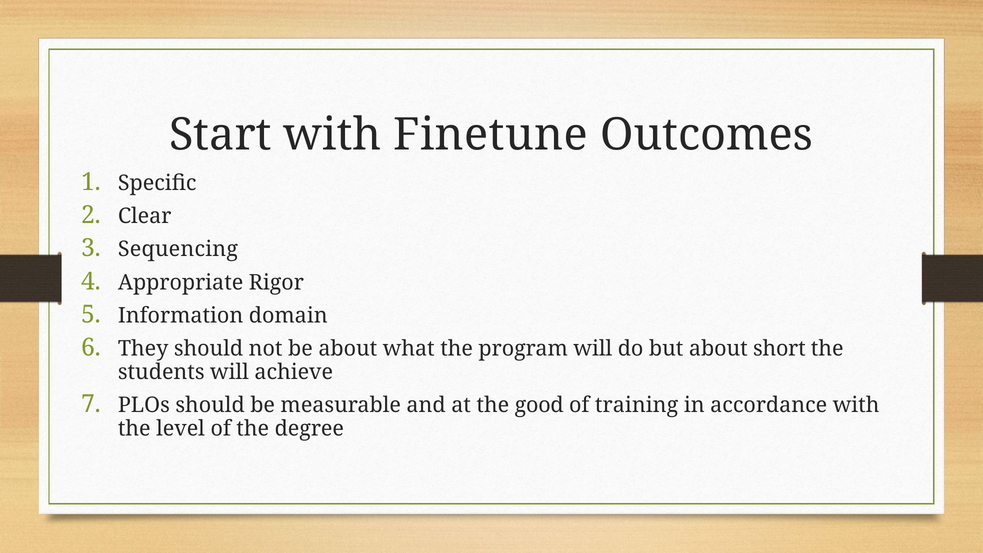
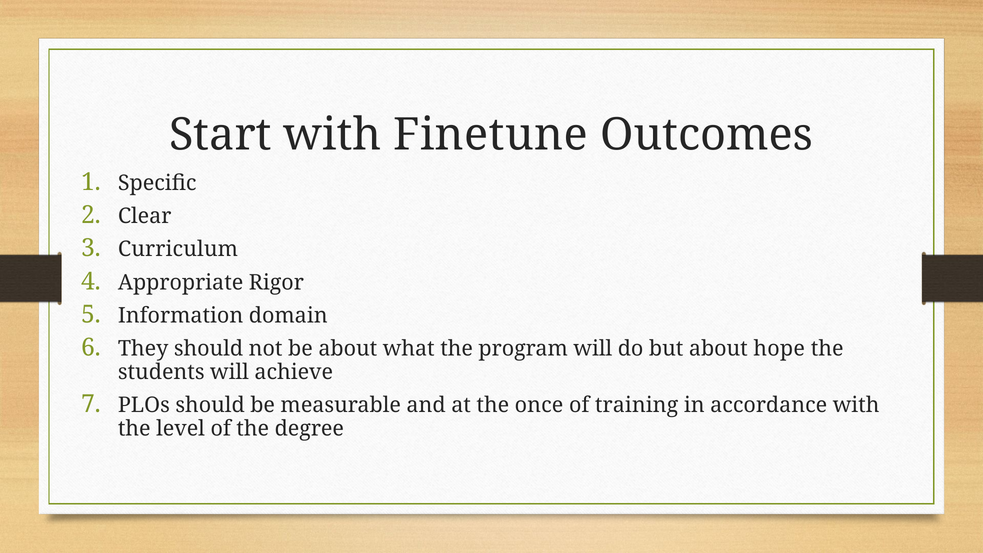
Sequencing: Sequencing -> Curriculum
short: short -> hope
good: good -> once
